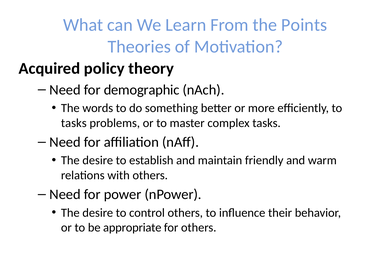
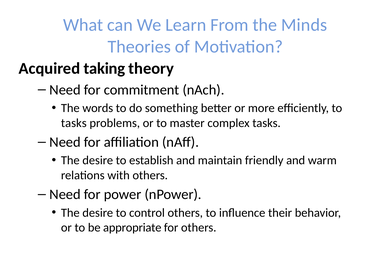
Points: Points -> Minds
policy: policy -> taking
demographic: demographic -> commitment
